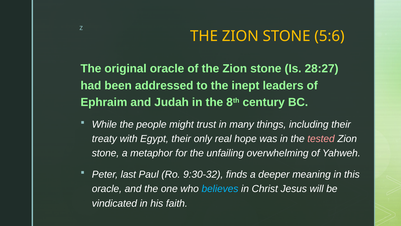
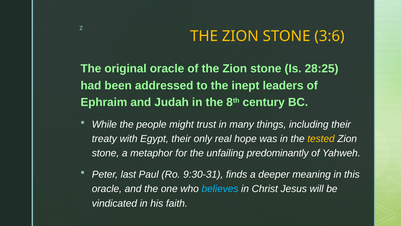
5:6: 5:6 -> 3:6
28:27: 28:27 -> 28:25
tested colour: pink -> yellow
overwhelming: overwhelming -> predominantly
9:30-32: 9:30-32 -> 9:30-31
